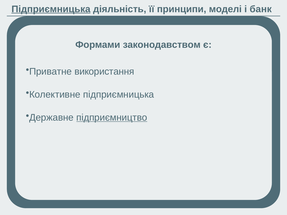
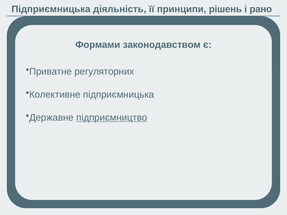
Підприємницька at (51, 9) underline: present -> none
моделі: моделі -> рішень
банк: банк -> рано
використання: використання -> регуляторних
